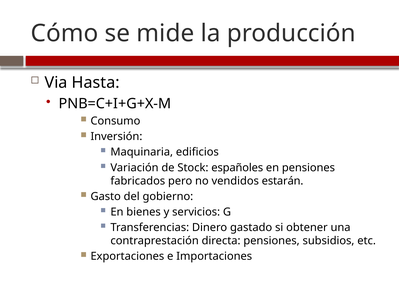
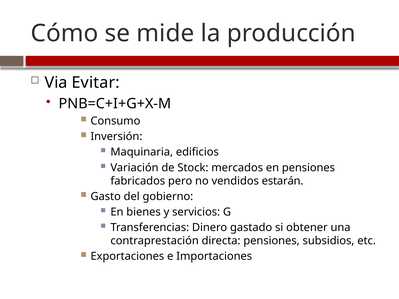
Hasta: Hasta -> Evitar
españoles: españoles -> mercados
